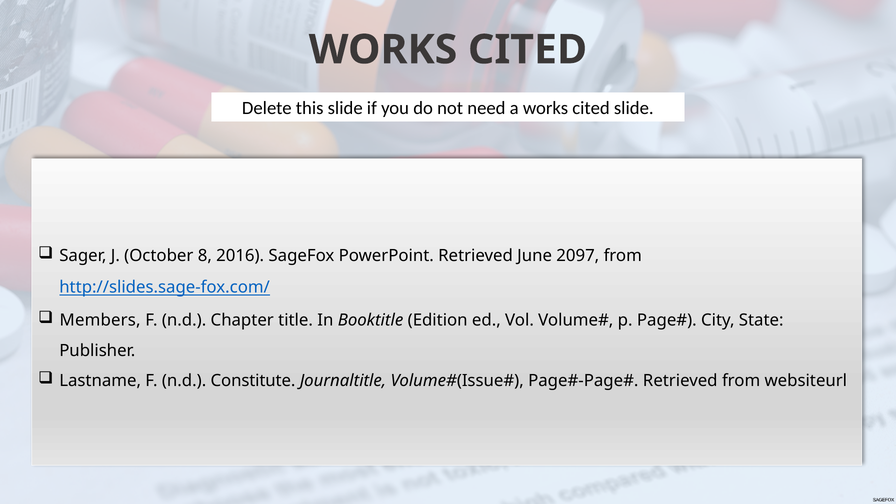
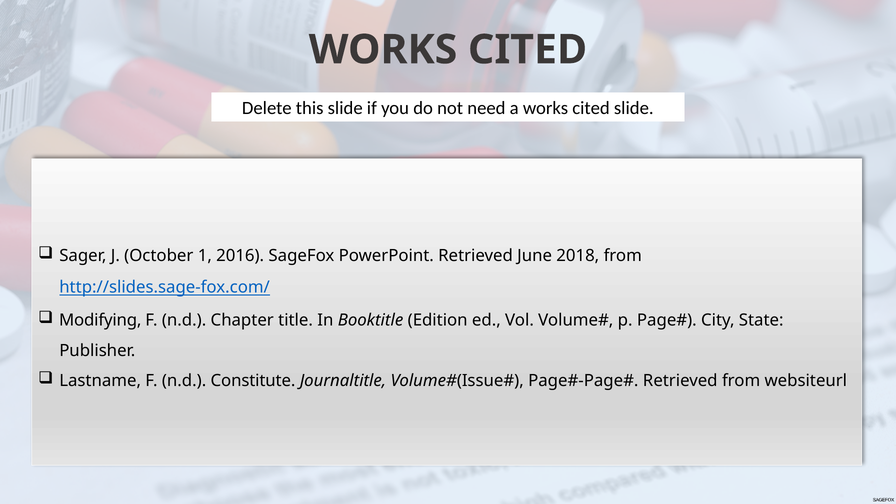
8: 8 -> 1
2097: 2097 -> 2018
Members: Members -> Modifying
